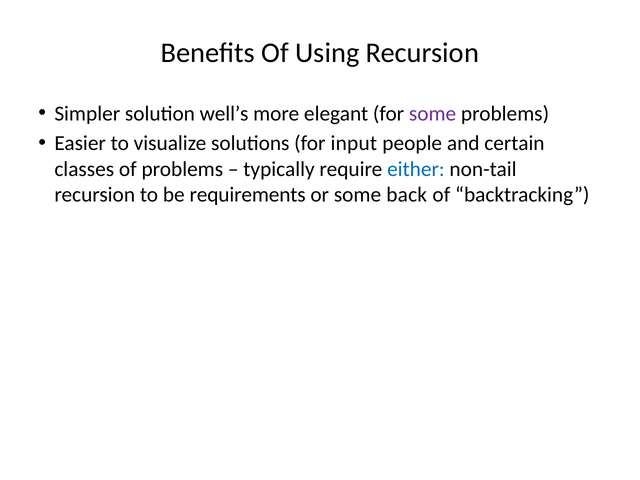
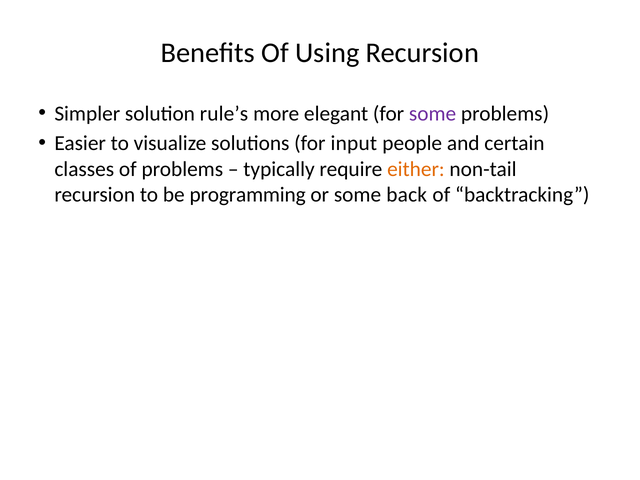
well’s: well’s -> rule’s
either colour: blue -> orange
requirements: requirements -> programming
